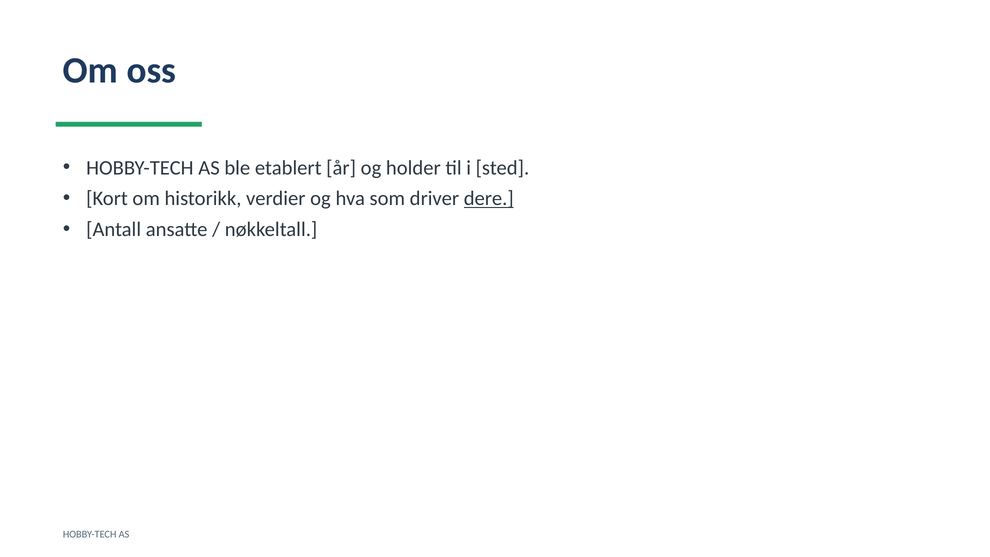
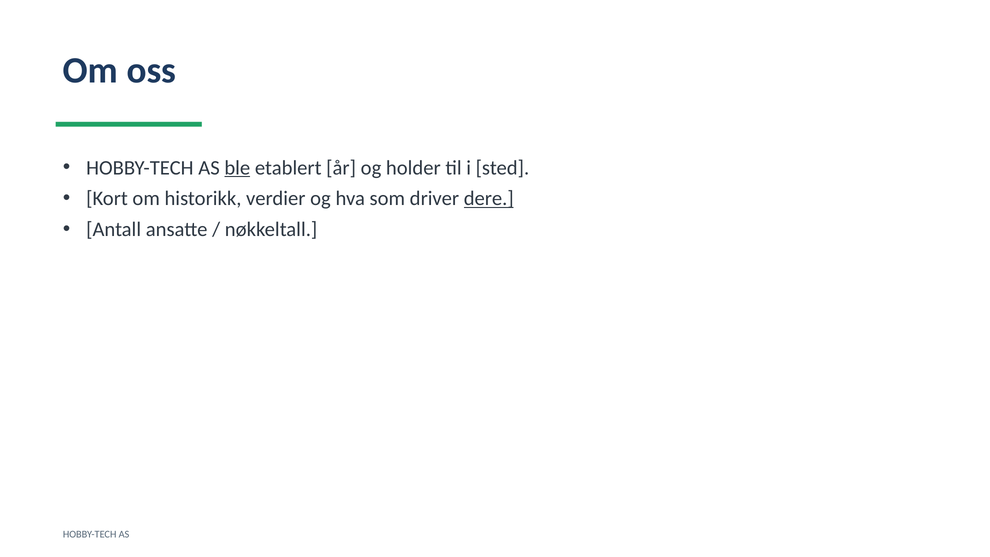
ble underline: none -> present
